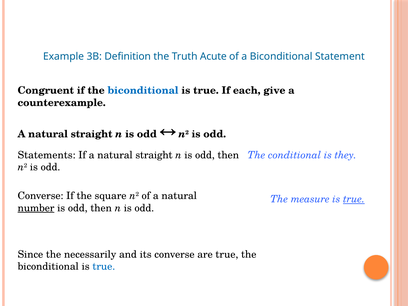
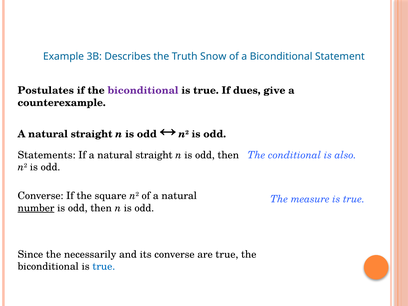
Definition: Definition -> Describes
Acute: Acute -> Snow
Congruent: Congruent -> Postulates
biconditional at (143, 90) colour: blue -> purple
each: each -> dues
they: they -> also
true at (354, 199) underline: present -> none
